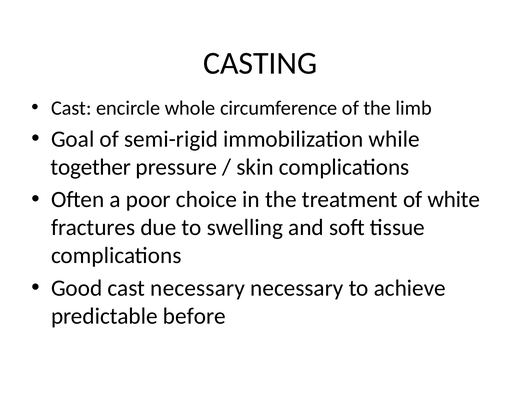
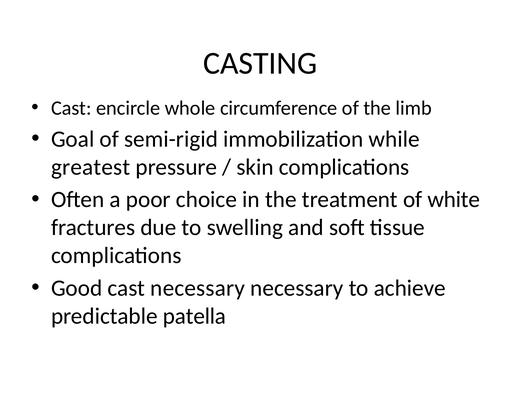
together: together -> greatest
before: before -> patella
